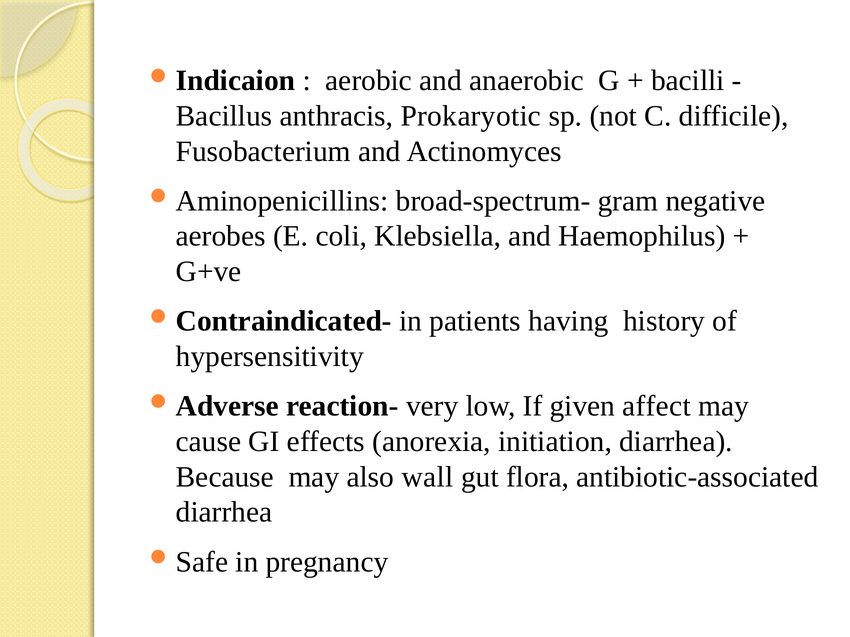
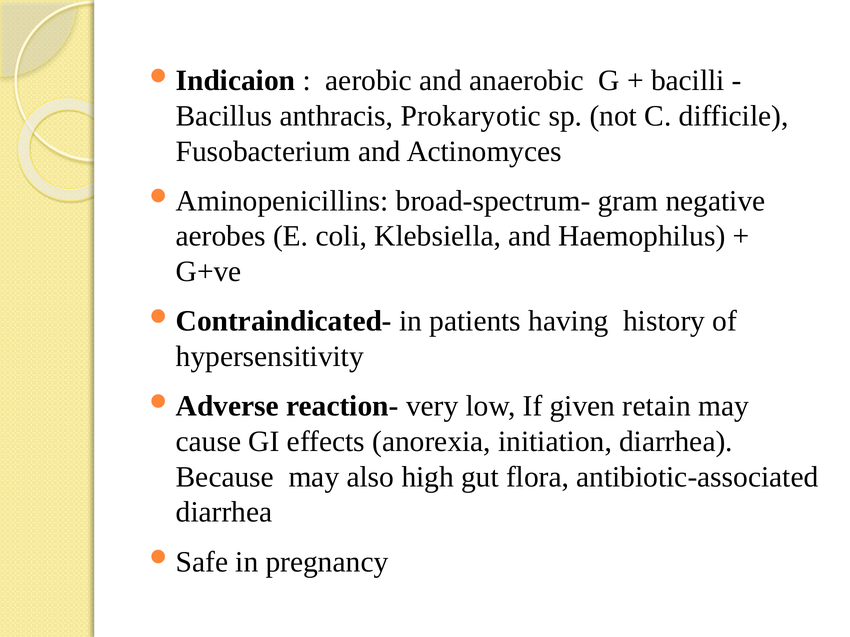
affect: affect -> retain
wall: wall -> high
